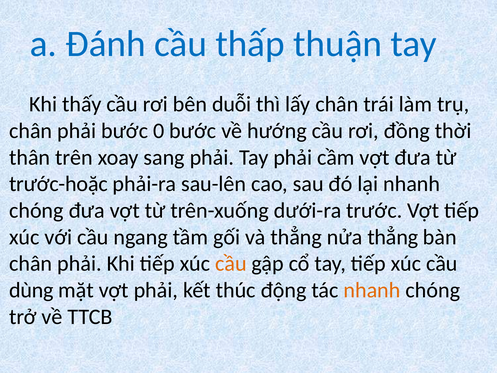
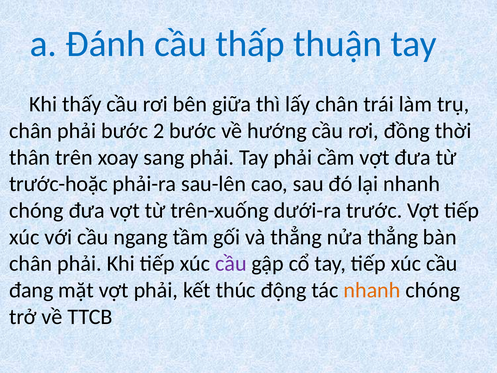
duỗi: duỗi -> giữa
0: 0 -> 2
cầu at (231, 263) colour: orange -> purple
dùng: dùng -> đang
